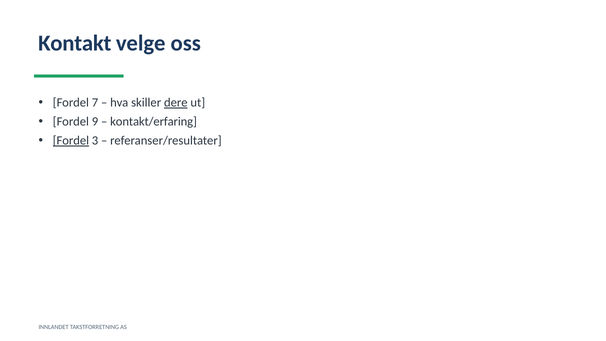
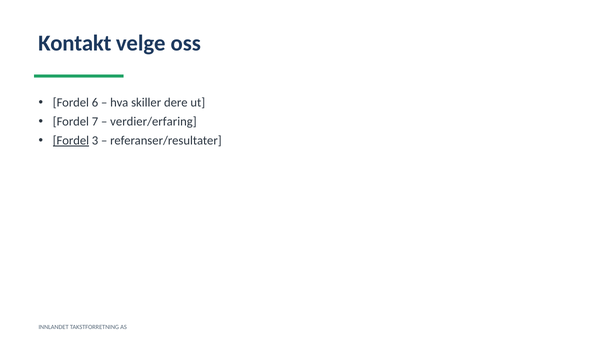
7: 7 -> 6
dere underline: present -> none
9: 9 -> 7
kontakt/erfaring: kontakt/erfaring -> verdier/erfaring
